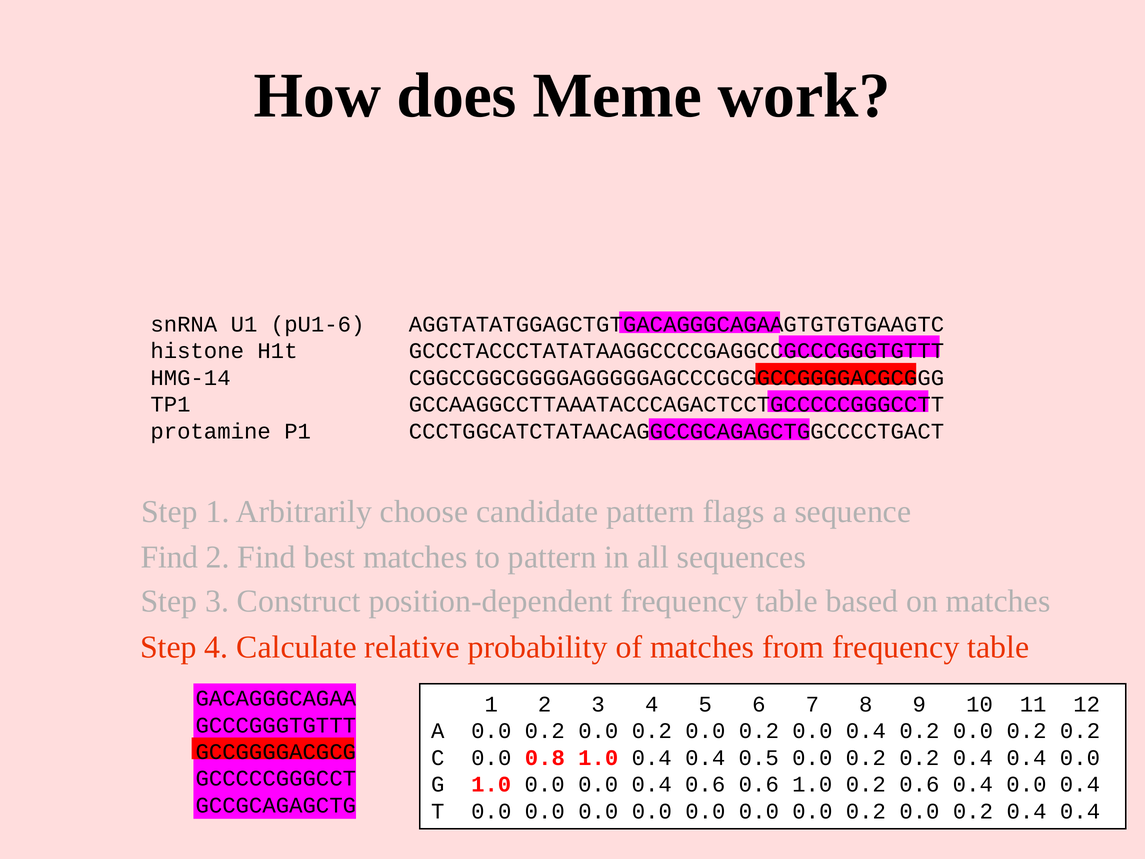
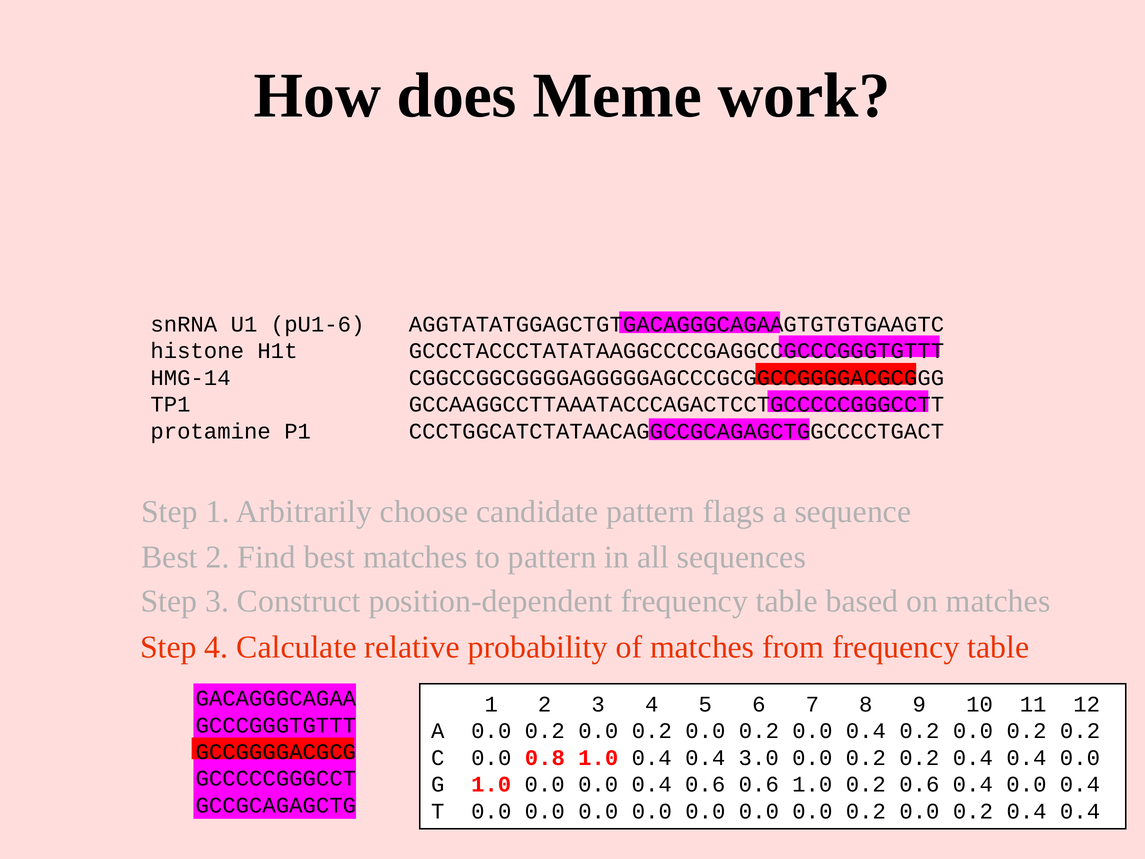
Find at (170, 557): Find -> Best
0.5: 0.5 -> 3.0
